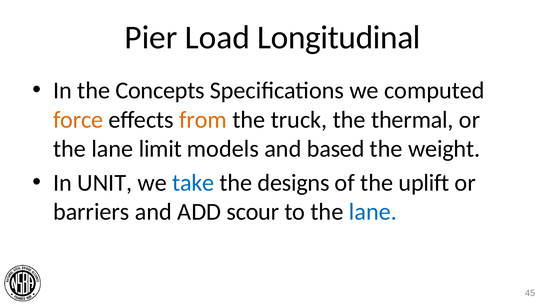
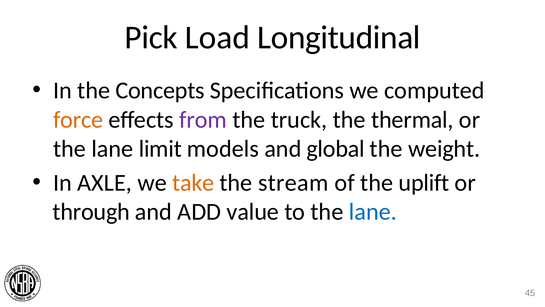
Pier: Pier -> Pick
from colour: orange -> purple
based: based -> global
UNIT: UNIT -> AXLE
take colour: blue -> orange
designs: designs -> stream
barriers: barriers -> through
scour: scour -> value
